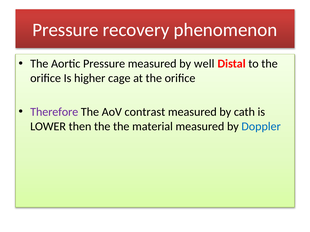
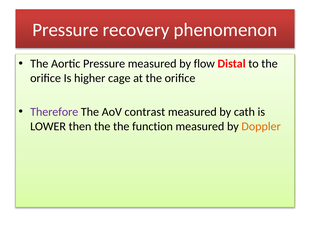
well: well -> flow
material: material -> function
Doppler colour: blue -> orange
